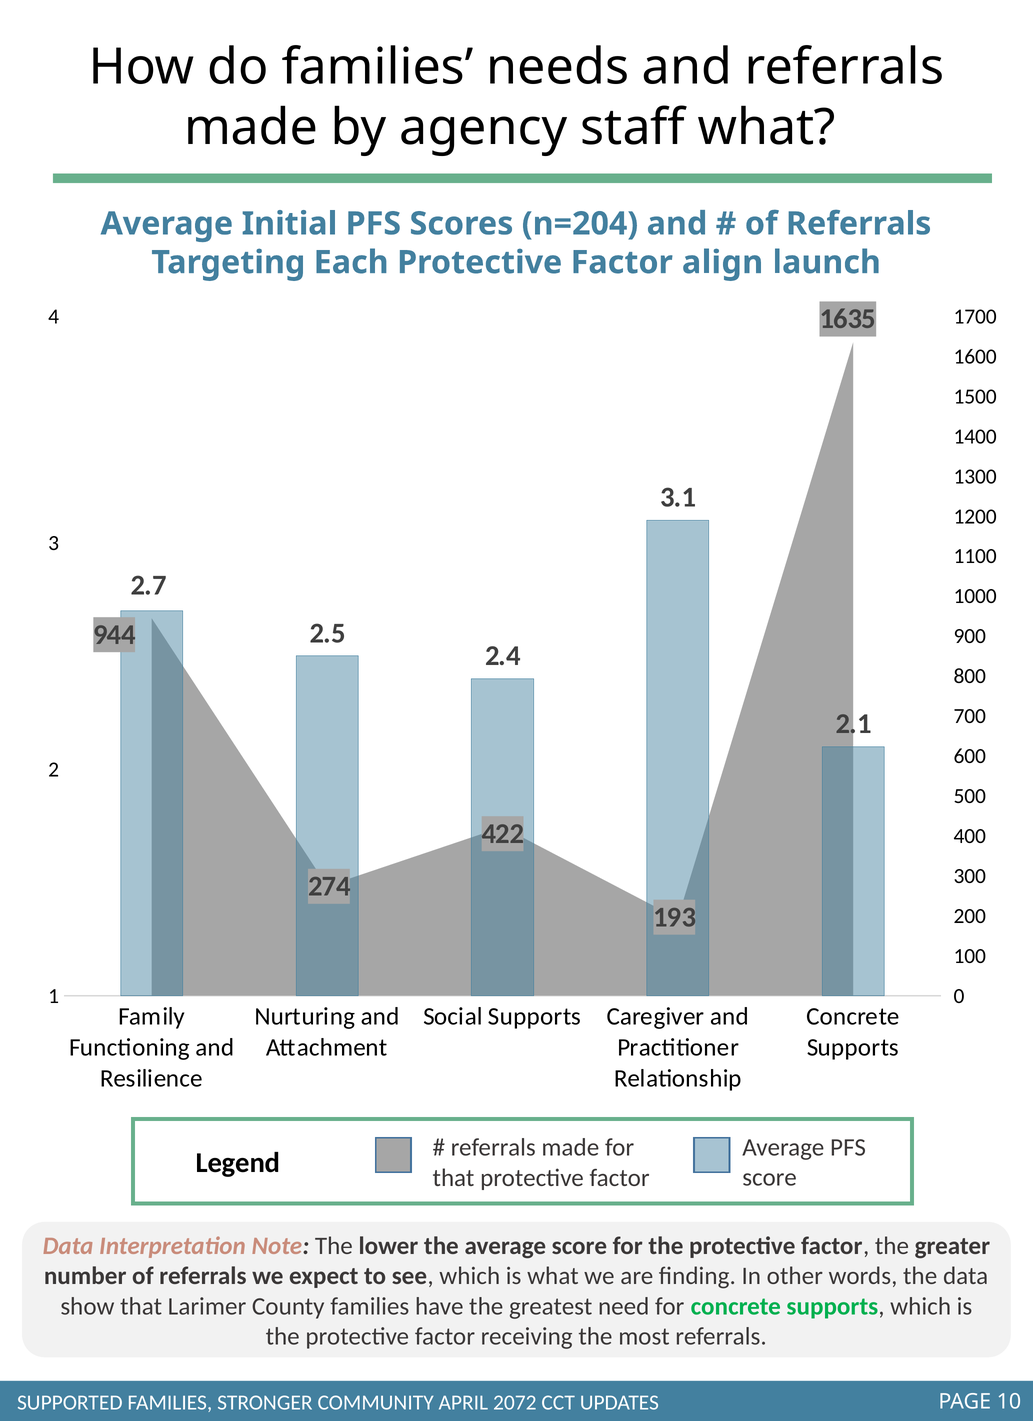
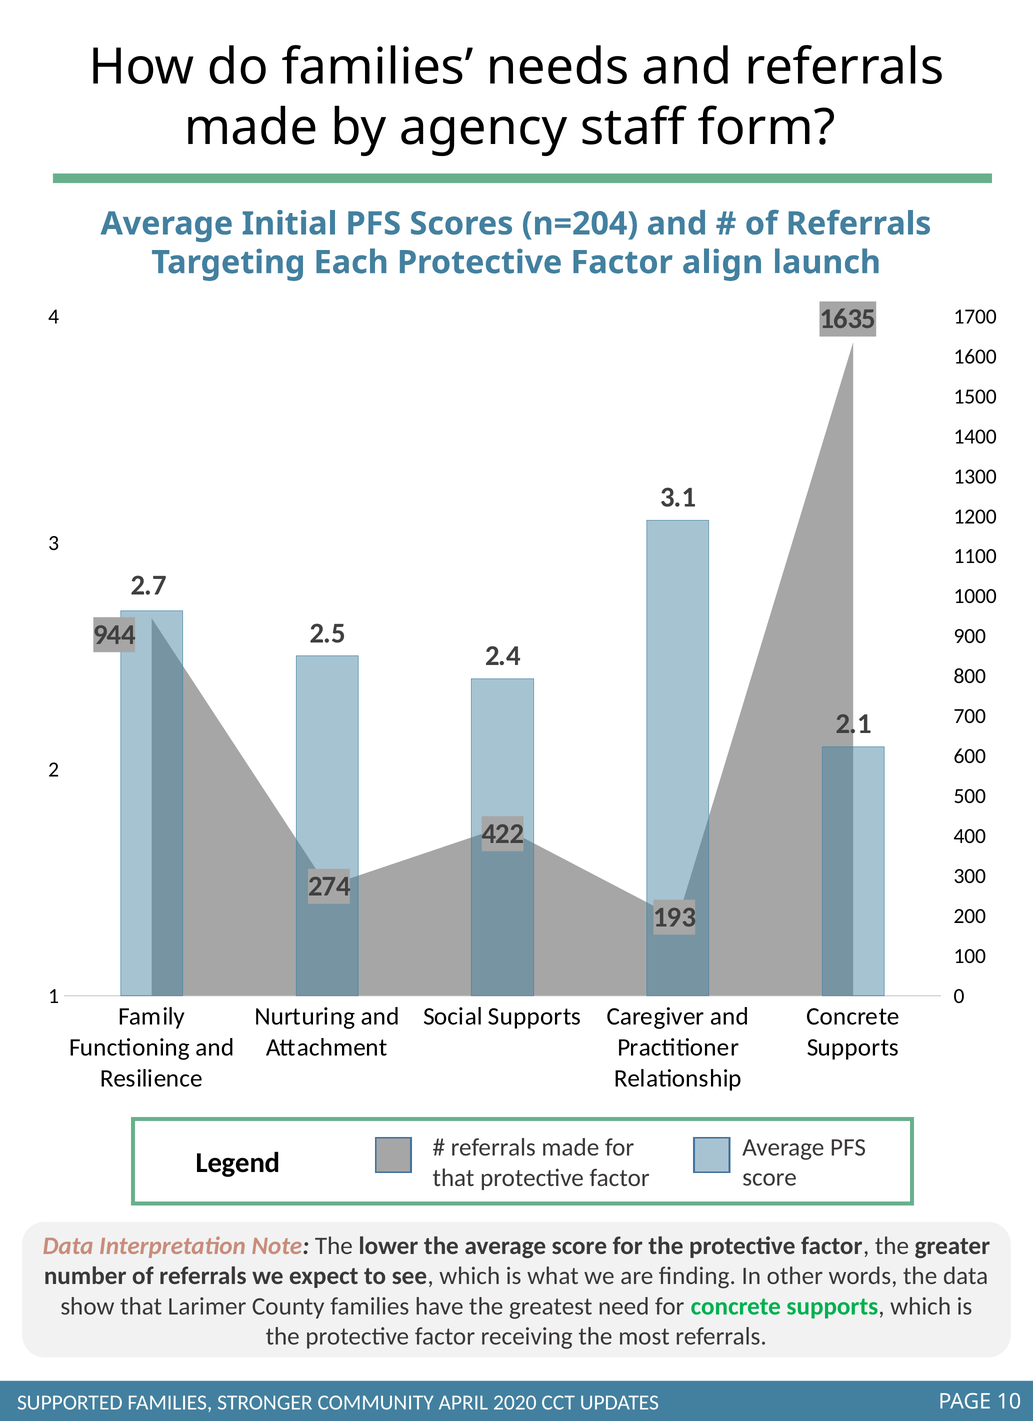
staff what: what -> form
2072: 2072 -> 2020
